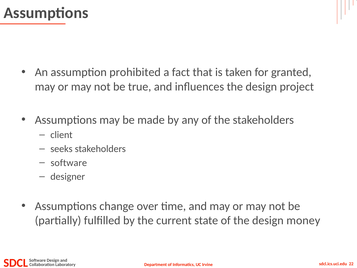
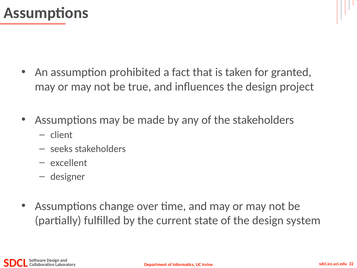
software at (69, 163): software -> excellent
money: money -> system
